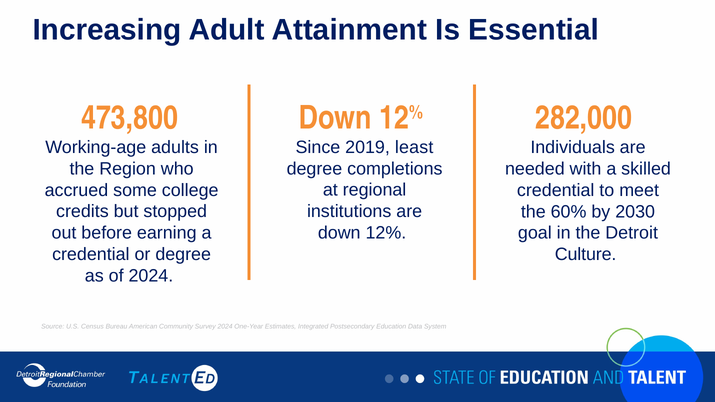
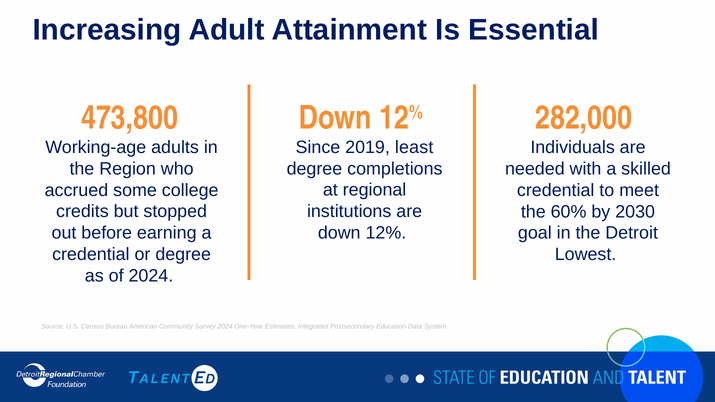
Culture: Culture -> Lowest
